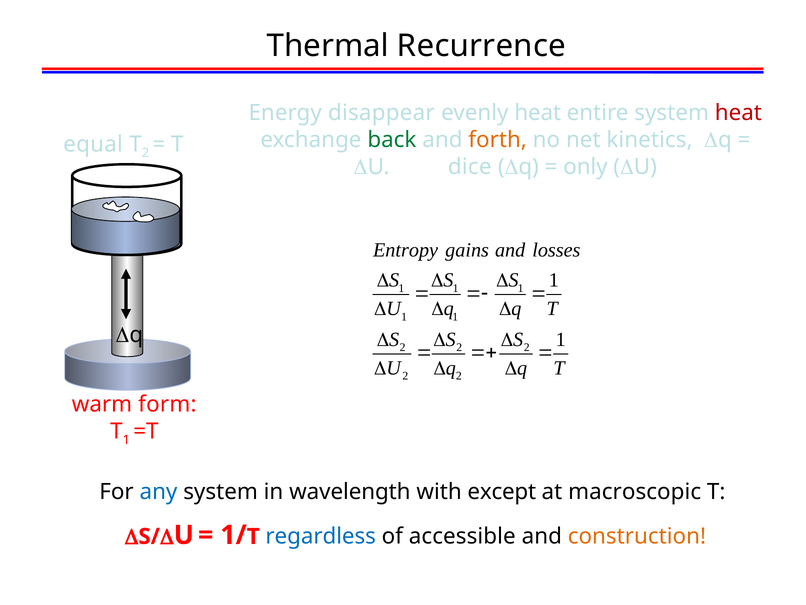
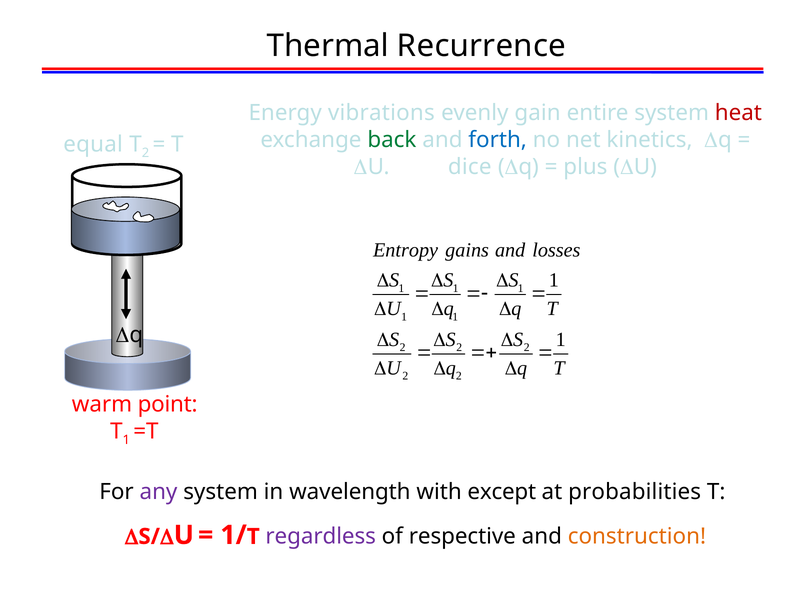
disappear: disappear -> vibrations
evenly heat: heat -> gain
forth colour: orange -> blue
only: only -> plus
form: form -> point
any colour: blue -> purple
macroscopic: macroscopic -> probabilities
regardless colour: blue -> purple
accessible: accessible -> respective
